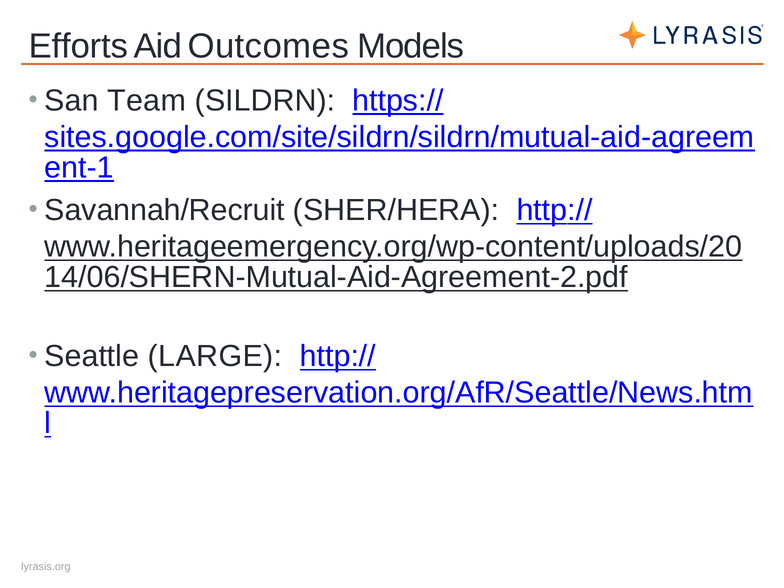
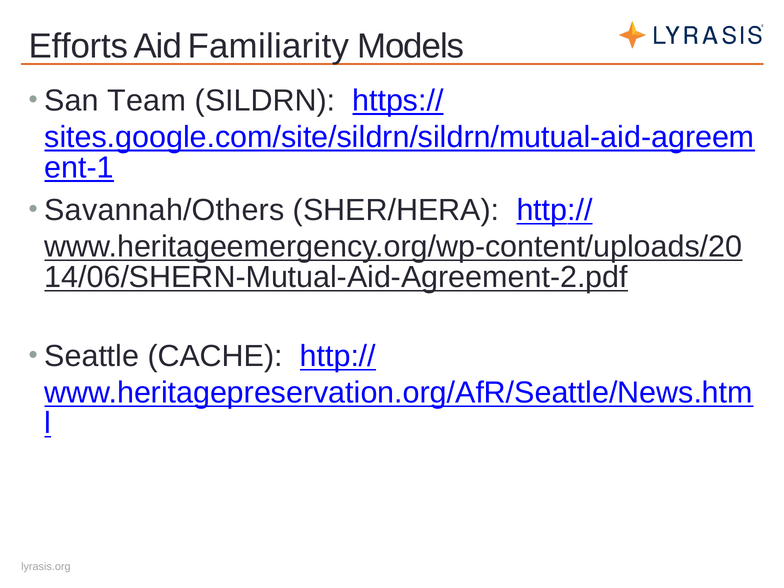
Outcomes: Outcomes -> Familiarity
Savannah/Recruit: Savannah/Recruit -> Savannah/Others
LARGE: LARGE -> CACHE
